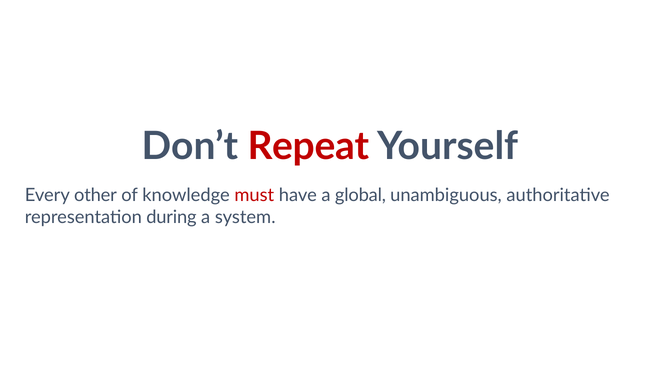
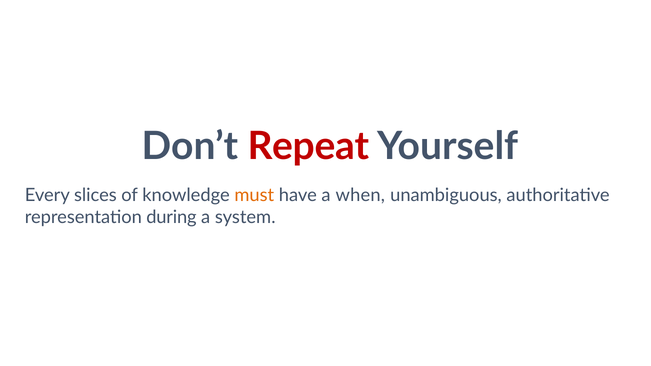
other: other -> slices
must colour: red -> orange
global: global -> when
